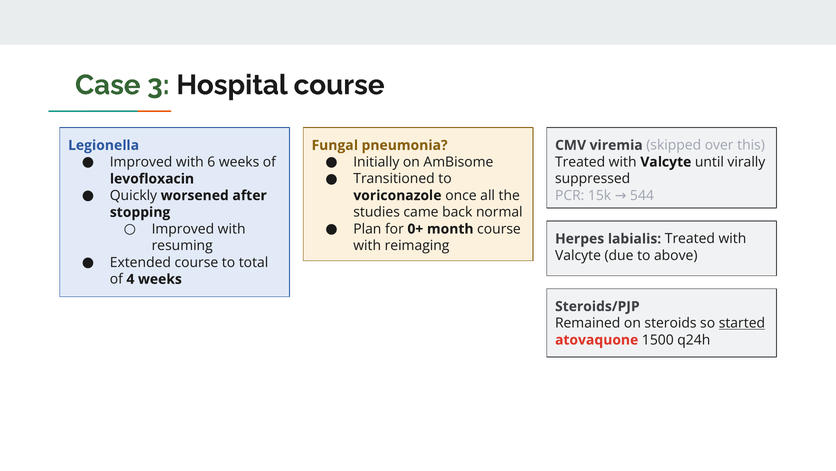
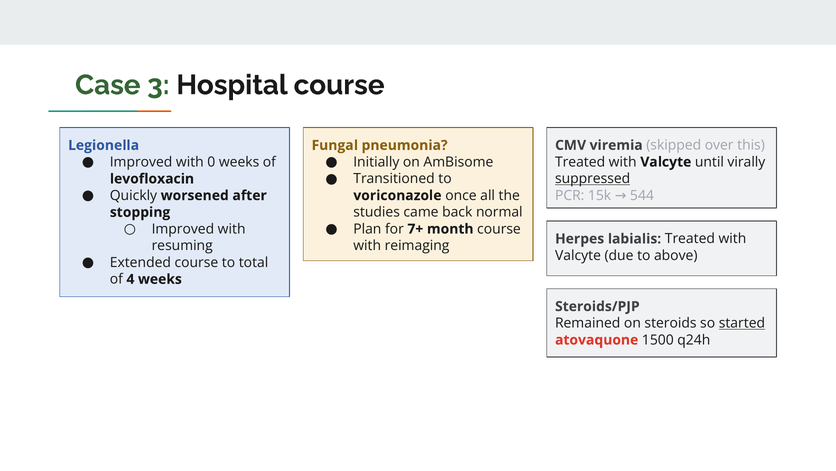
6: 6 -> 0
suppressed underline: none -> present
0+: 0+ -> 7+
